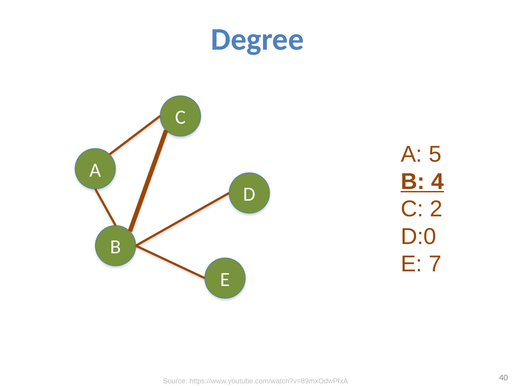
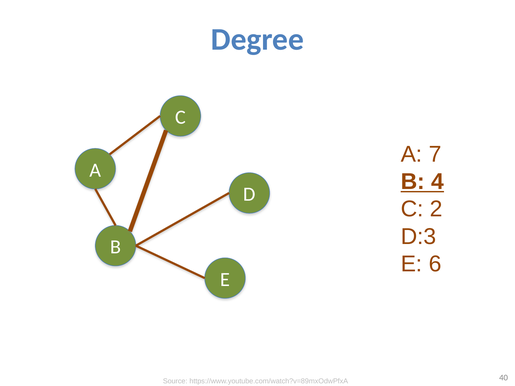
5: 5 -> 7
D:0: D:0 -> D:3
7: 7 -> 6
